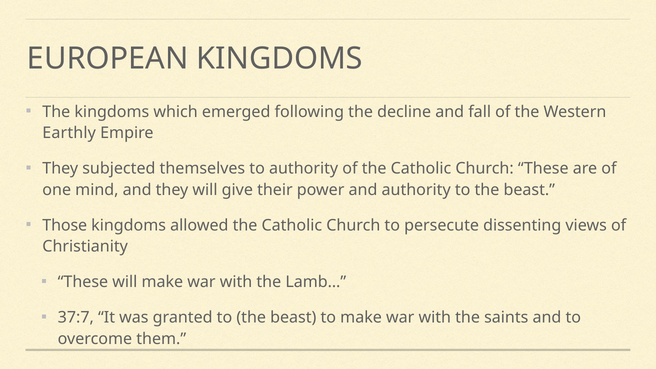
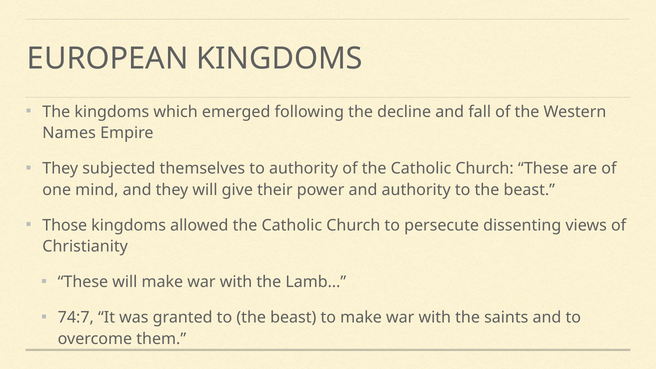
Earthly: Earthly -> Names
37:7: 37:7 -> 74:7
